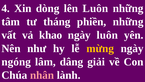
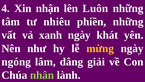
dòng: dòng -> nhận
tháng: tháng -> nhiêu
khao: khao -> xanh
ngày luôn: luôn -> khát
nhân colour: pink -> light green
